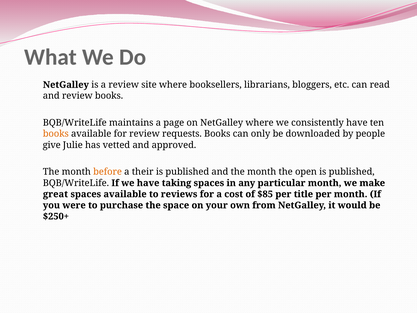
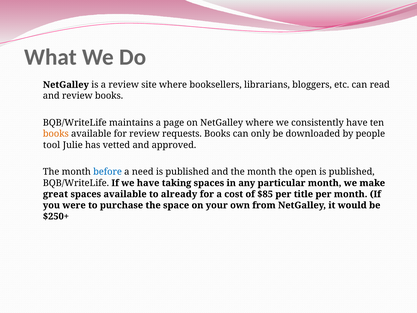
give: give -> tool
before colour: orange -> blue
their: their -> need
reviews: reviews -> already
